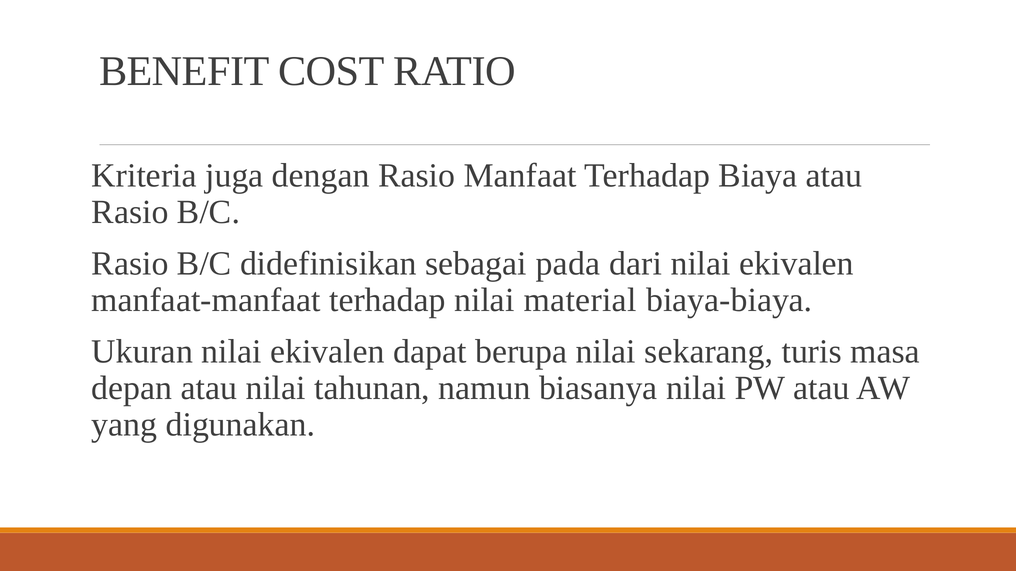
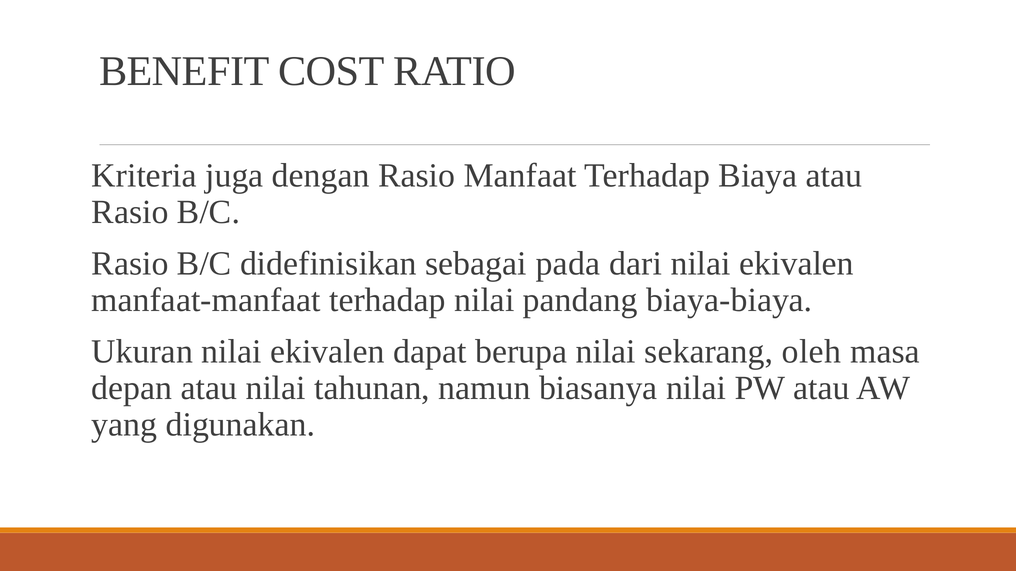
material: material -> pandang
turis: turis -> oleh
